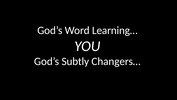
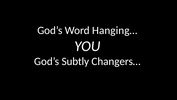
Learning…: Learning… -> Hanging…
